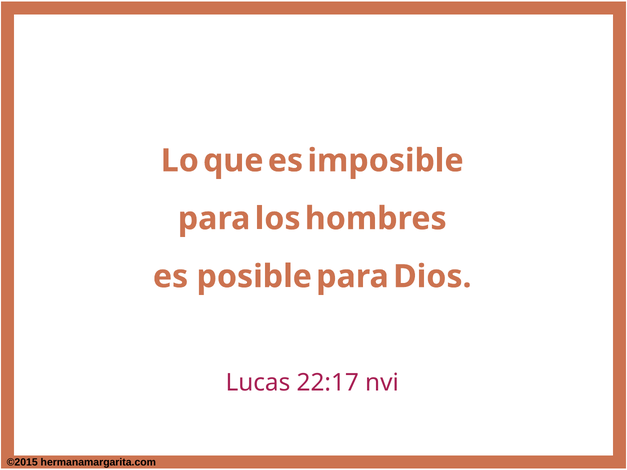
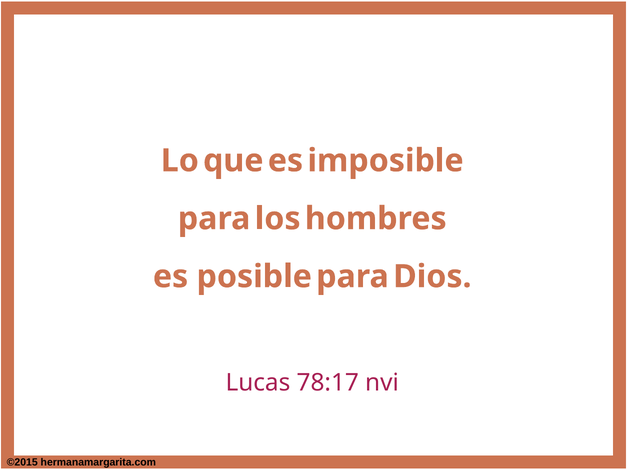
22:17: 22:17 -> 78:17
